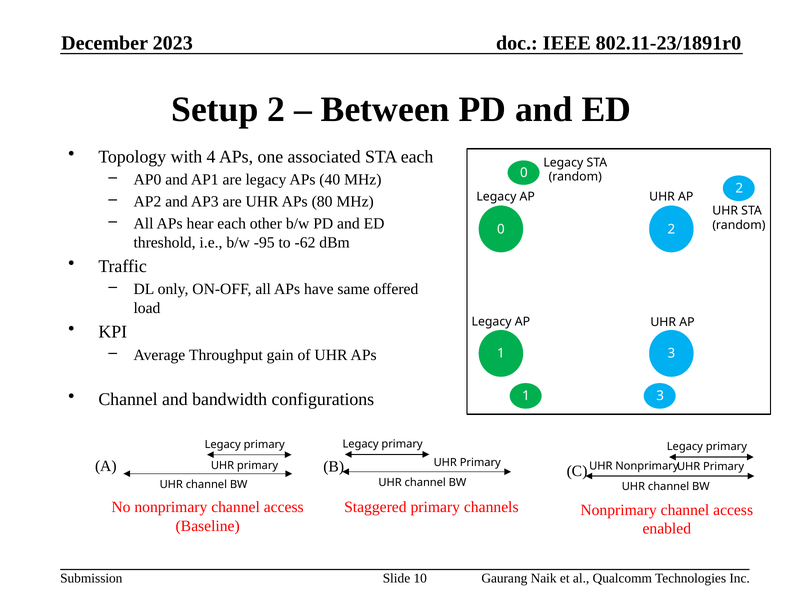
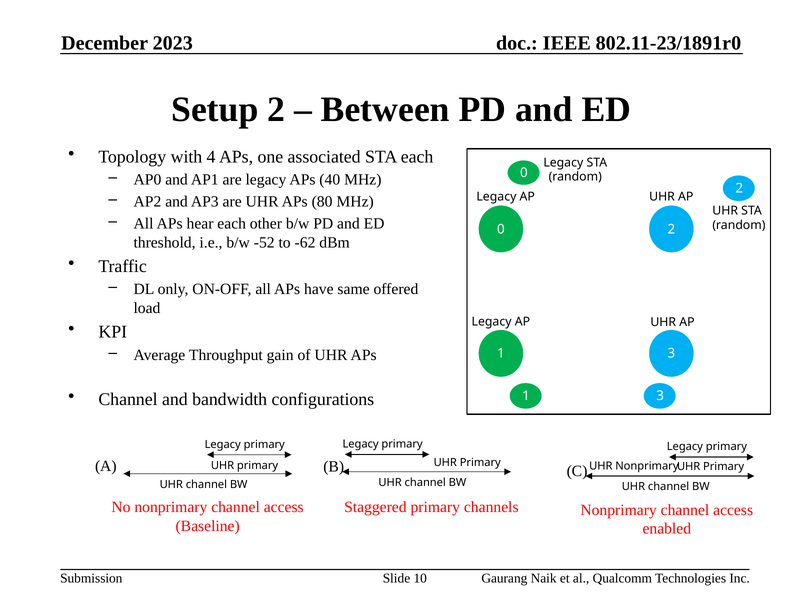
-95: -95 -> -52
